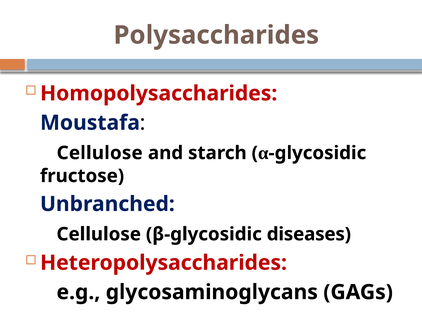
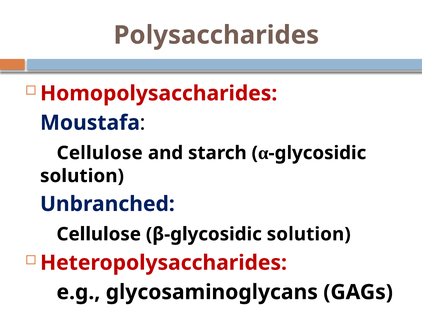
fructose at (82, 176): fructose -> solution
β-glycosidic diseases: diseases -> solution
